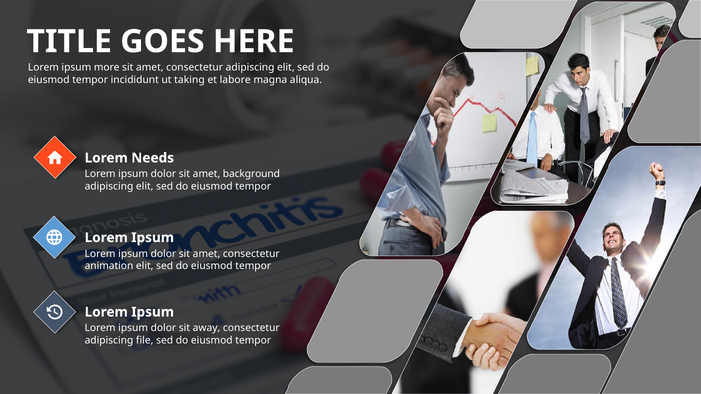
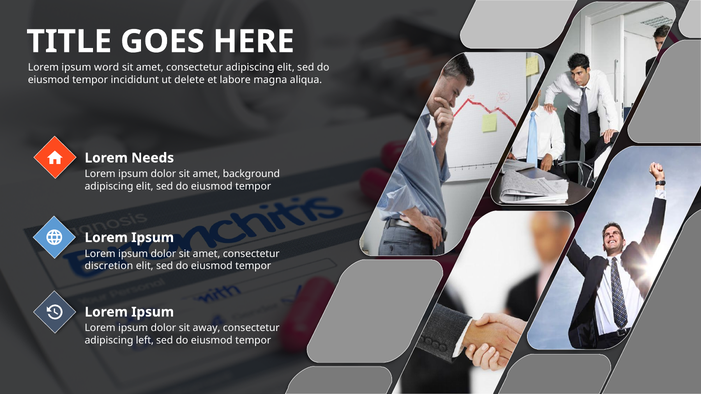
more: more -> word
taking: taking -> delete
animation: animation -> discretion
file: file -> left
